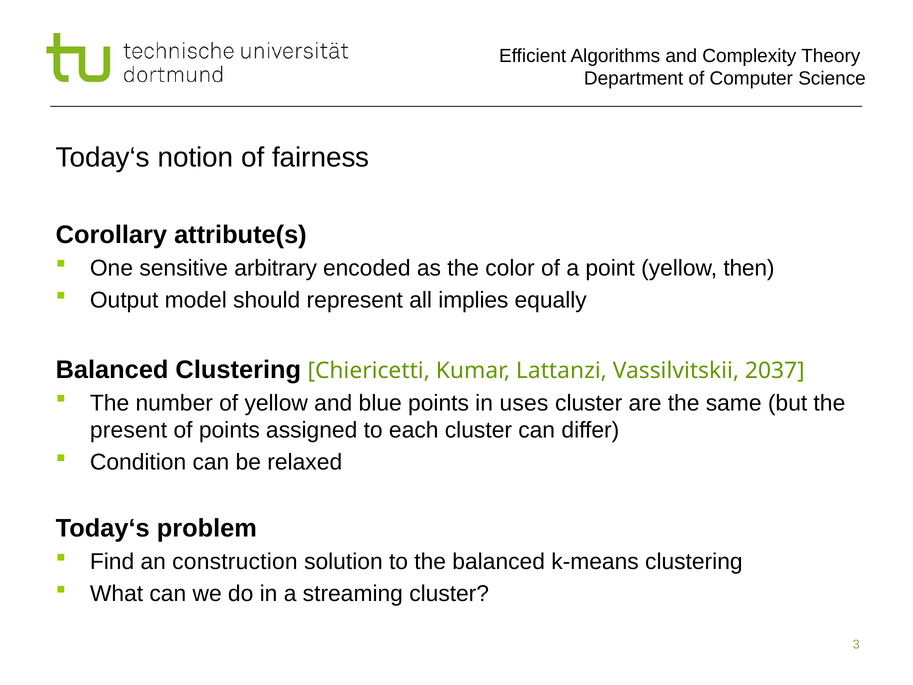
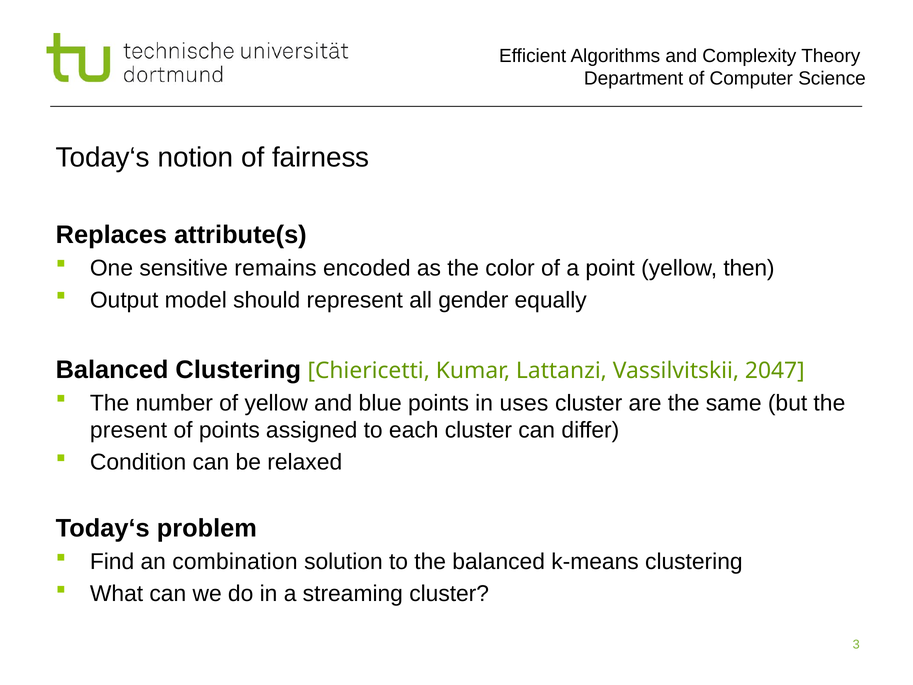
Corollary: Corollary -> Replaces
arbitrary: arbitrary -> remains
implies: implies -> gender
2037: 2037 -> 2047
construction: construction -> combination
